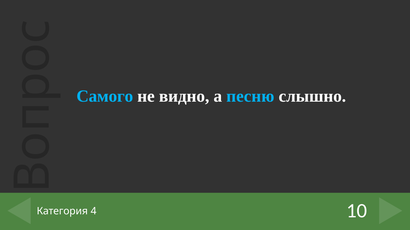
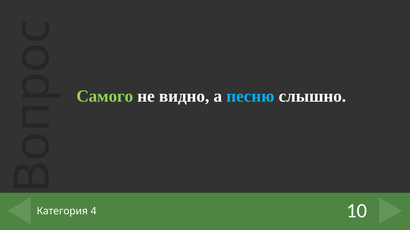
Самого colour: light blue -> light green
